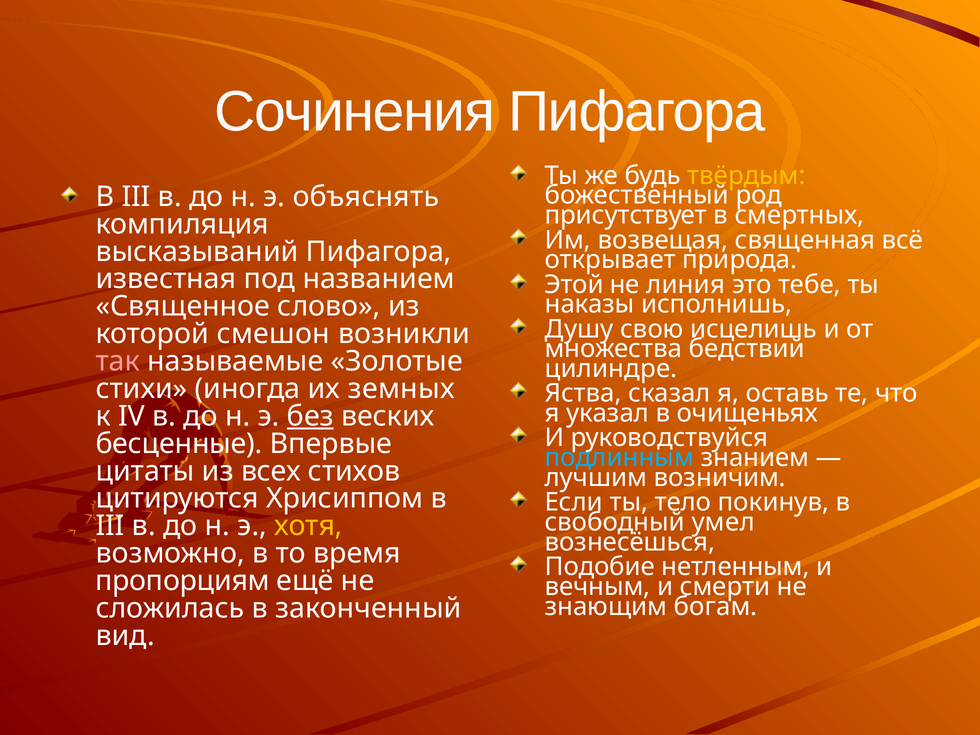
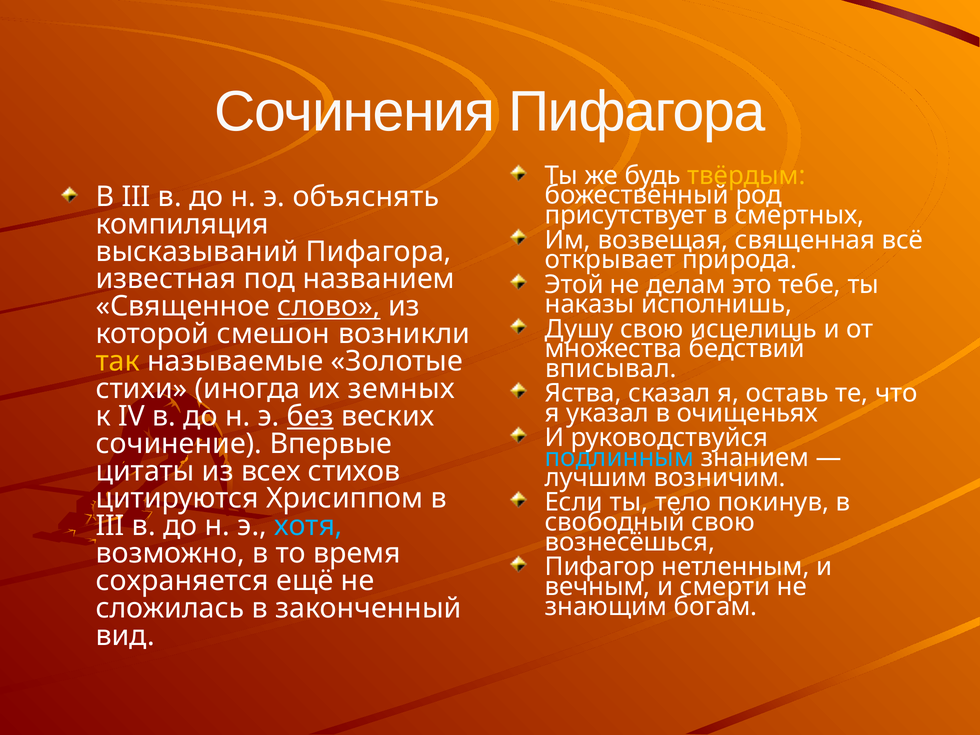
линия: линия -> делам
слово underline: none -> present
так colour: pink -> yellow
цилиндре: цилиндре -> вписывал
бесценные: бесценные -> сочинение
свободный умел: умел -> свою
хотя colour: yellow -> light blue
Подобие: Подобие -> Пифагор
пропорциям: пропорциям -> сохраняется
